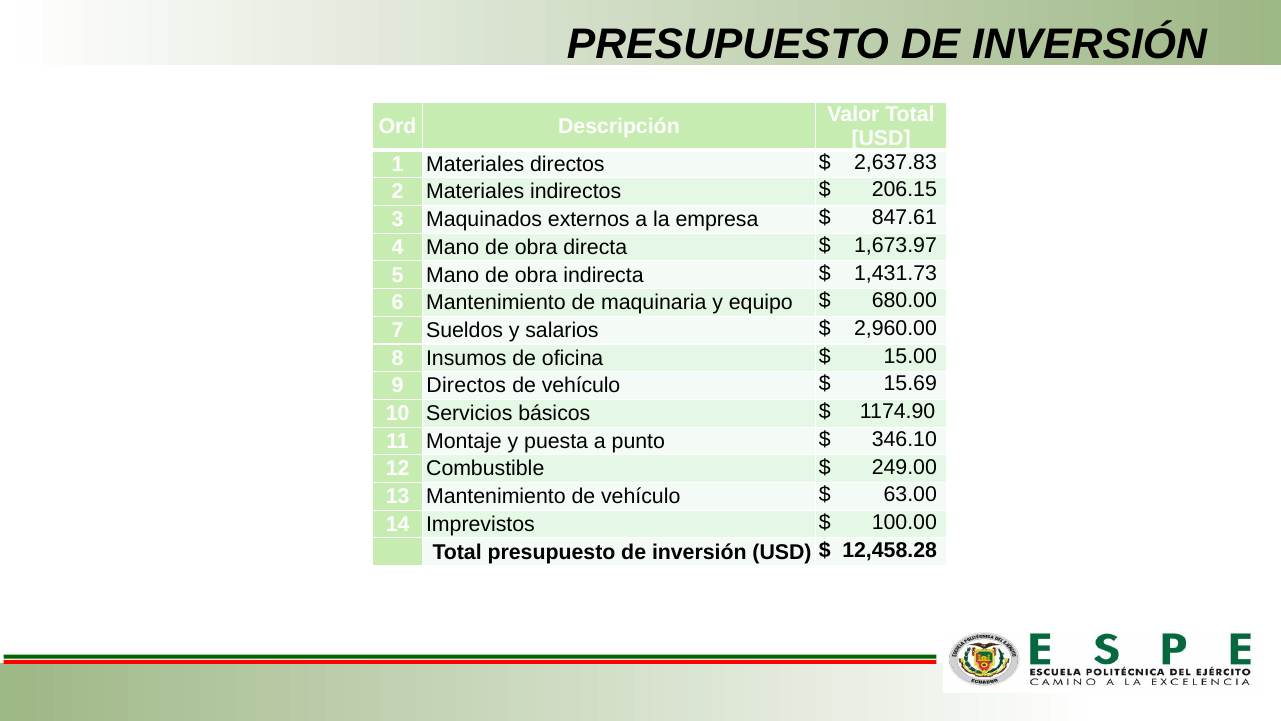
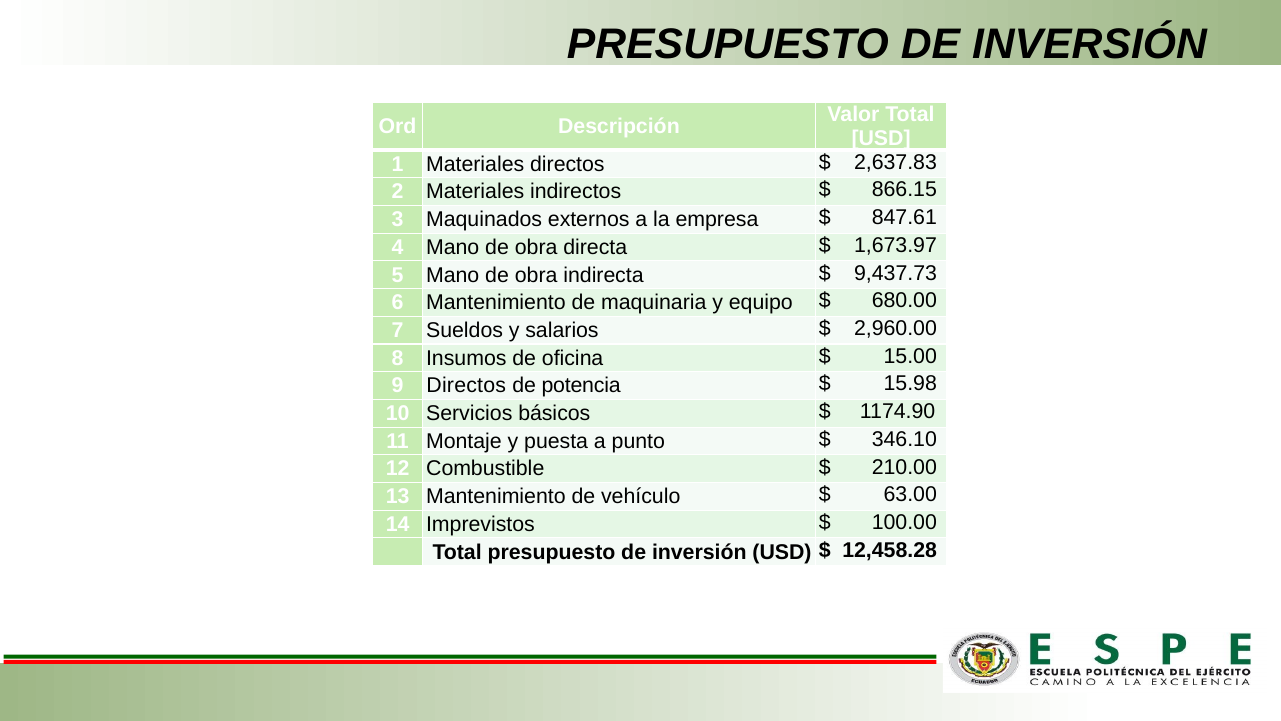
206.15: 206.15 -> 866.15
1,431.73: 1,431.73 -> 9,437.73
vehículo at (581, 386): vehículo -> potencia
15.69: 15.69 -> 15.98
249.00: 249.00 -> 210.00
